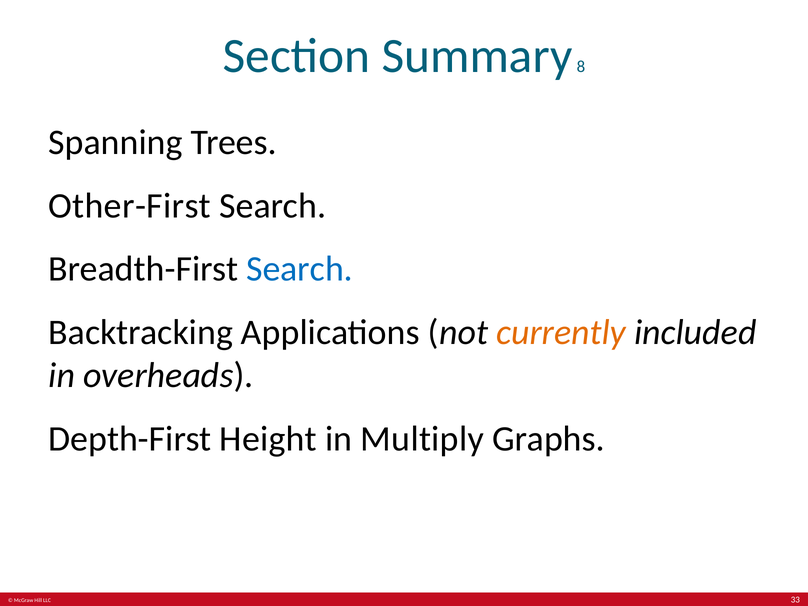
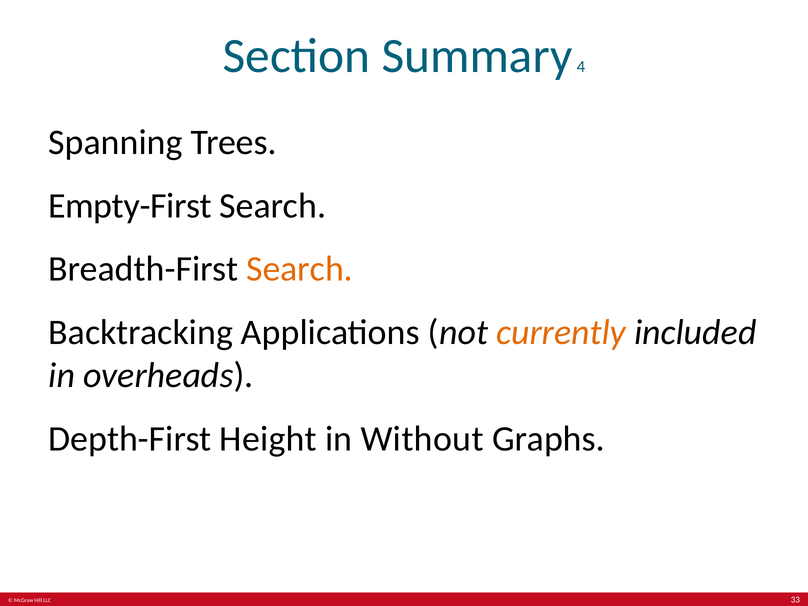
8: 8 -> 4
Other-First: Other-First -> Empty-First
Search at (299, 269) colour: blue -> orange
Multiply: Multiply -> Without
